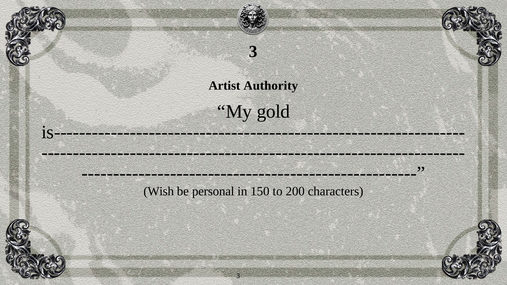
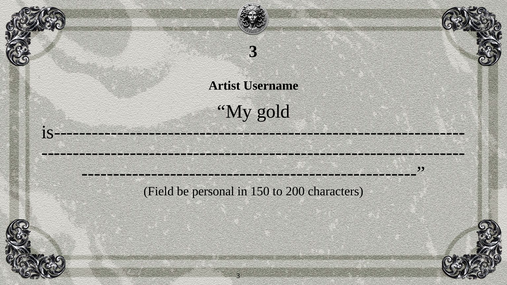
Authority: Authority -> Username
Wish: Wish -> Field
